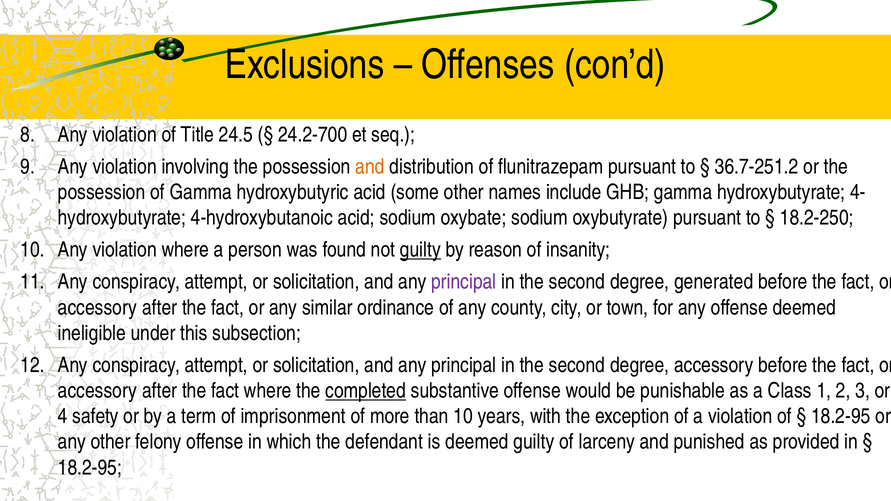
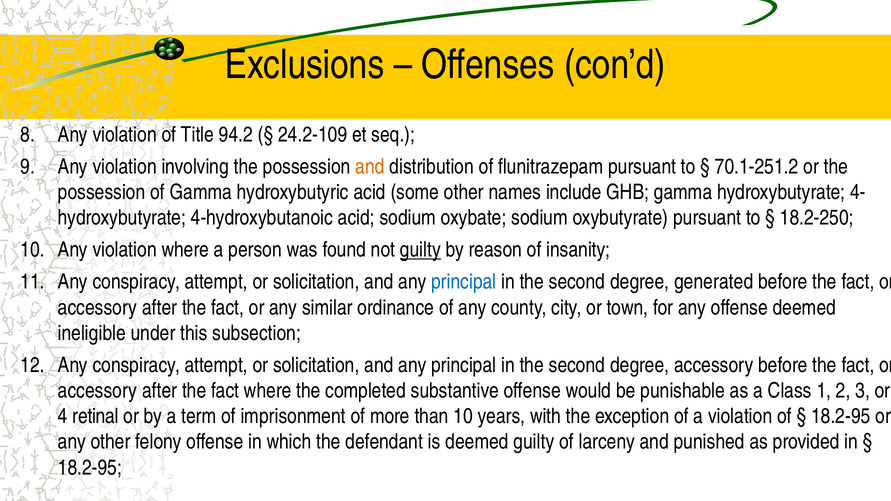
24.5: 24.5 -> 94.2
24.2-700: 24.2-700 -> 24.2-109
36.7-251.2: 36.7-251.2 -> 70.1-251.2
principal at (464, 282) colour: purple -> blue
completed underline: present -> none
safety: safety -> retinal
